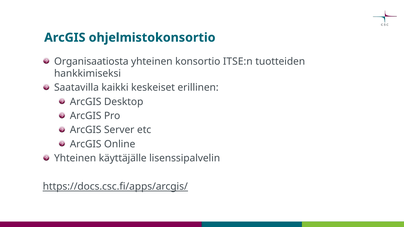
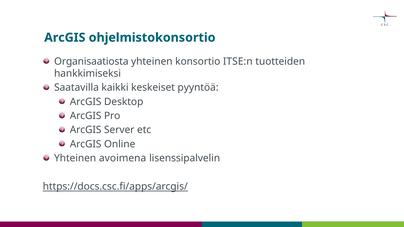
erillinen: erillinen -> pyyntöä
käyttäjälle: käyttäjälle -> avoimena
